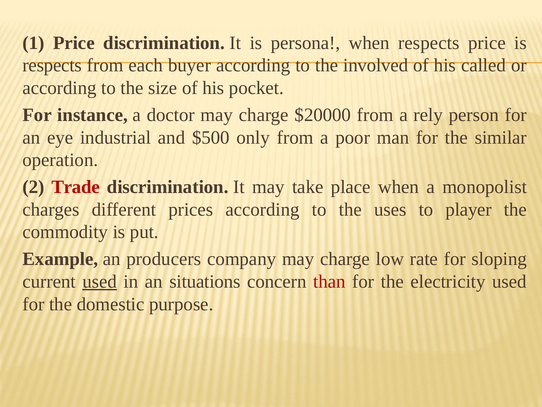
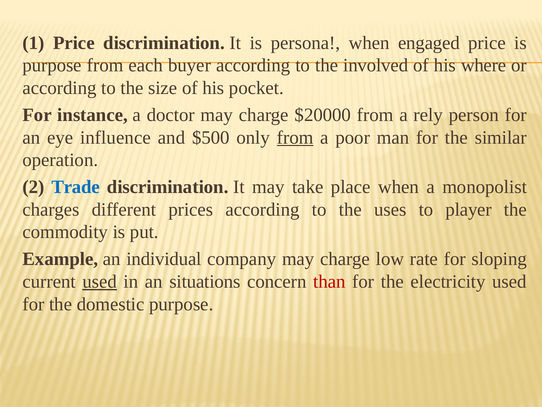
when respects: respects -> engaged
respects at (52, 65): respects -> purpose
called: called -> where
industrial: industrial -> influence
from at (295, 137) underline: none -> present
Trade colour: red -> blue
producers: producers -> individual
